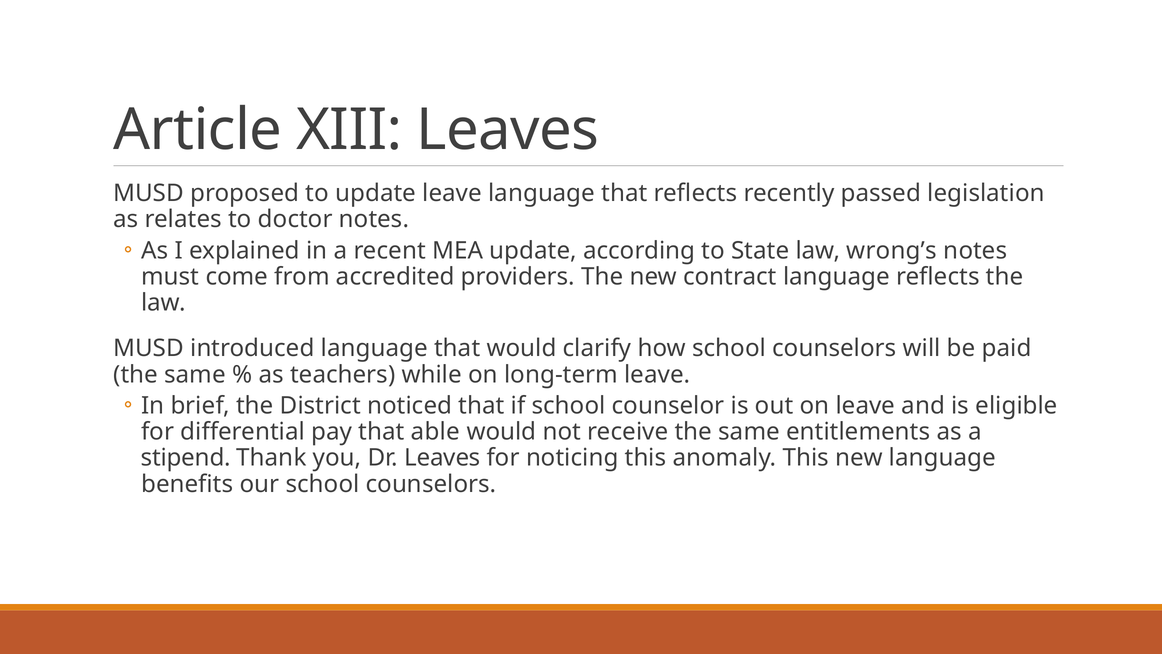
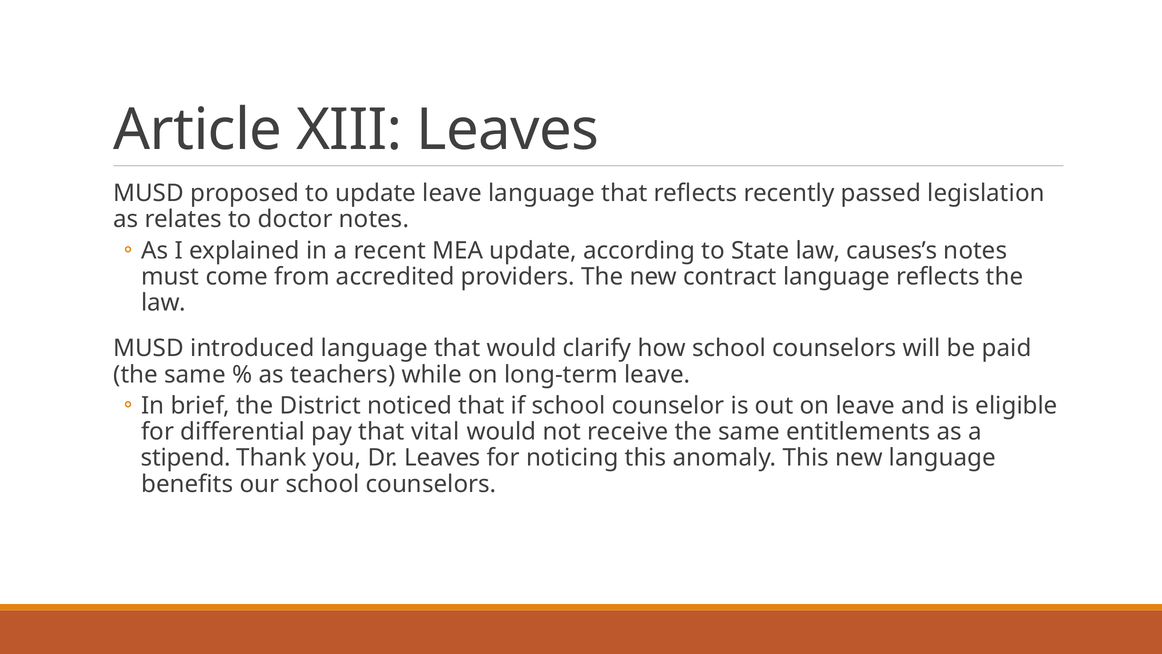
wrong’s: wrong’s -> causes’s
able: able -> vital
